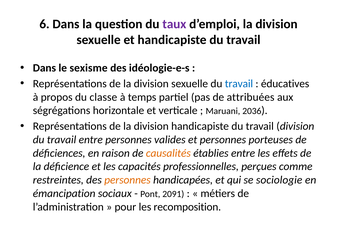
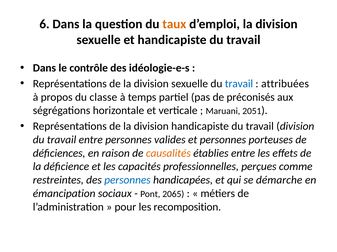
taux colour: purple -> orange
sexisme: sexisme -> contrôle
éducatives: éducatives -> attribuées
attribuées: attribuées -> préconisés
2036: 2036 -> 2051
personnes at (127, 181) colour: orange -> blue
sociologie: sociologie -> démarche
2091: 2091 -> 2065
